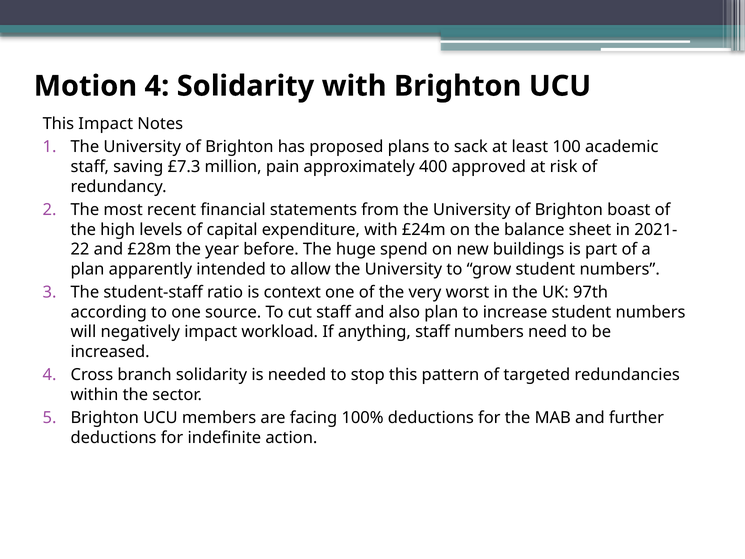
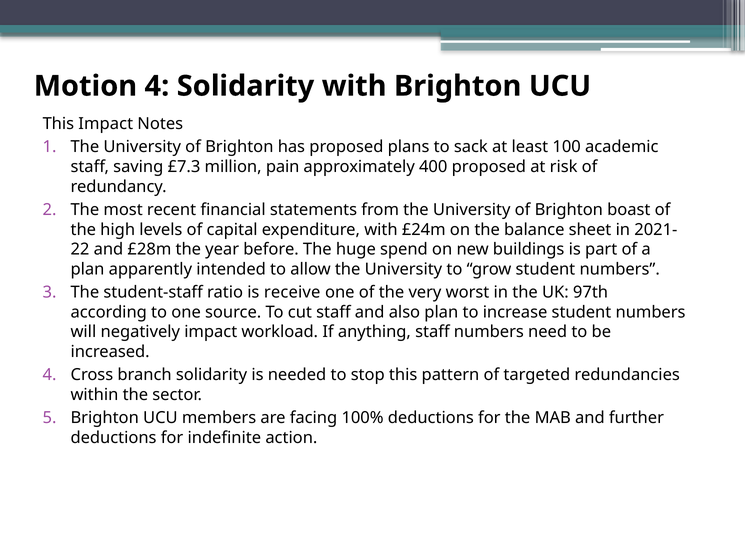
400 approved: approved -> proposed
context: context -> receive
